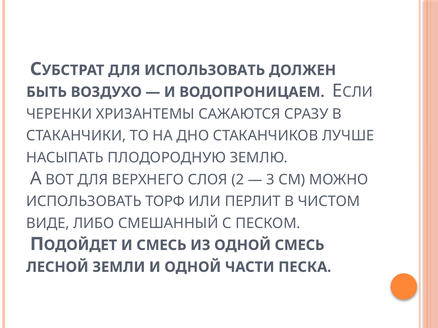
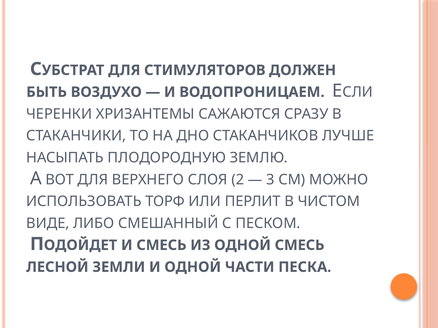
ДЛЯ ИСПОЛЬЗОВАТЬ: ИСПОЛЬЗОВАТЬ -> СТИМУЛЯТОРОВ
